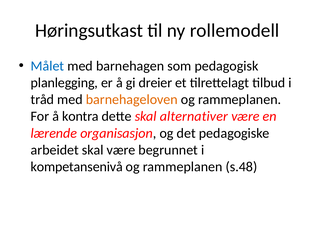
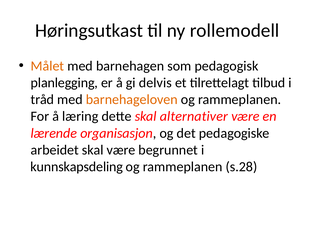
Målet colour: blue -> orange
dreier: dreier -> delvis
kontra: kontra -> læring
kompetansenivå: kompetansenivå -> kunnskapsdeling
s.48: s.48 -> s.28
